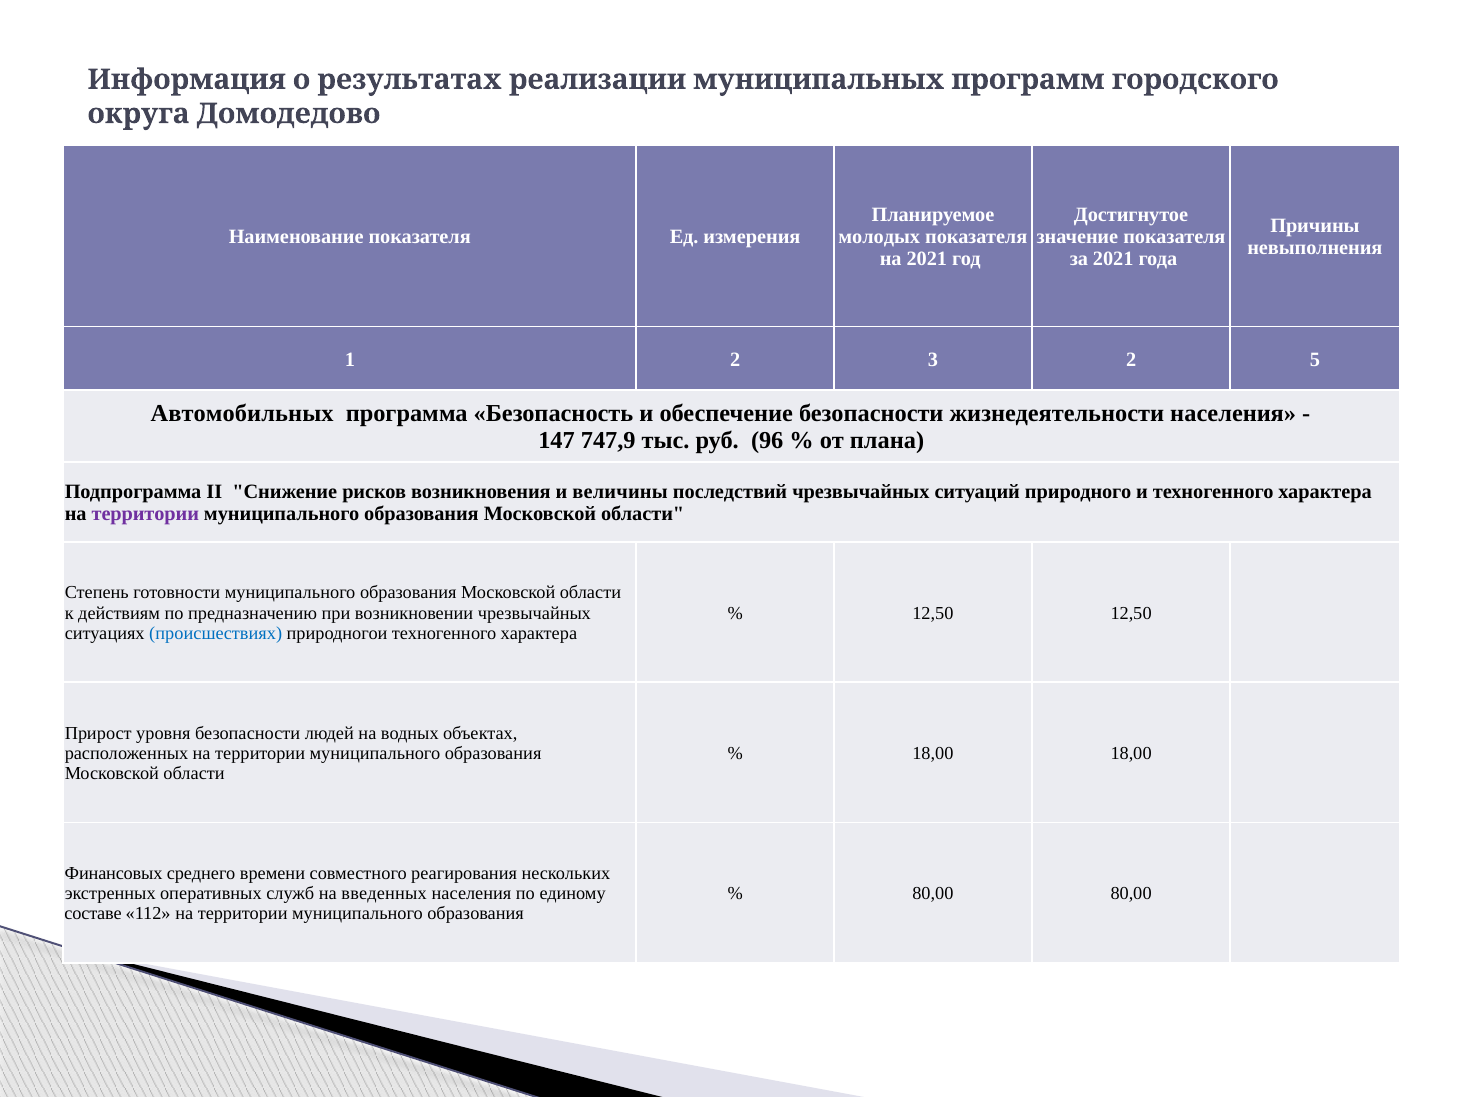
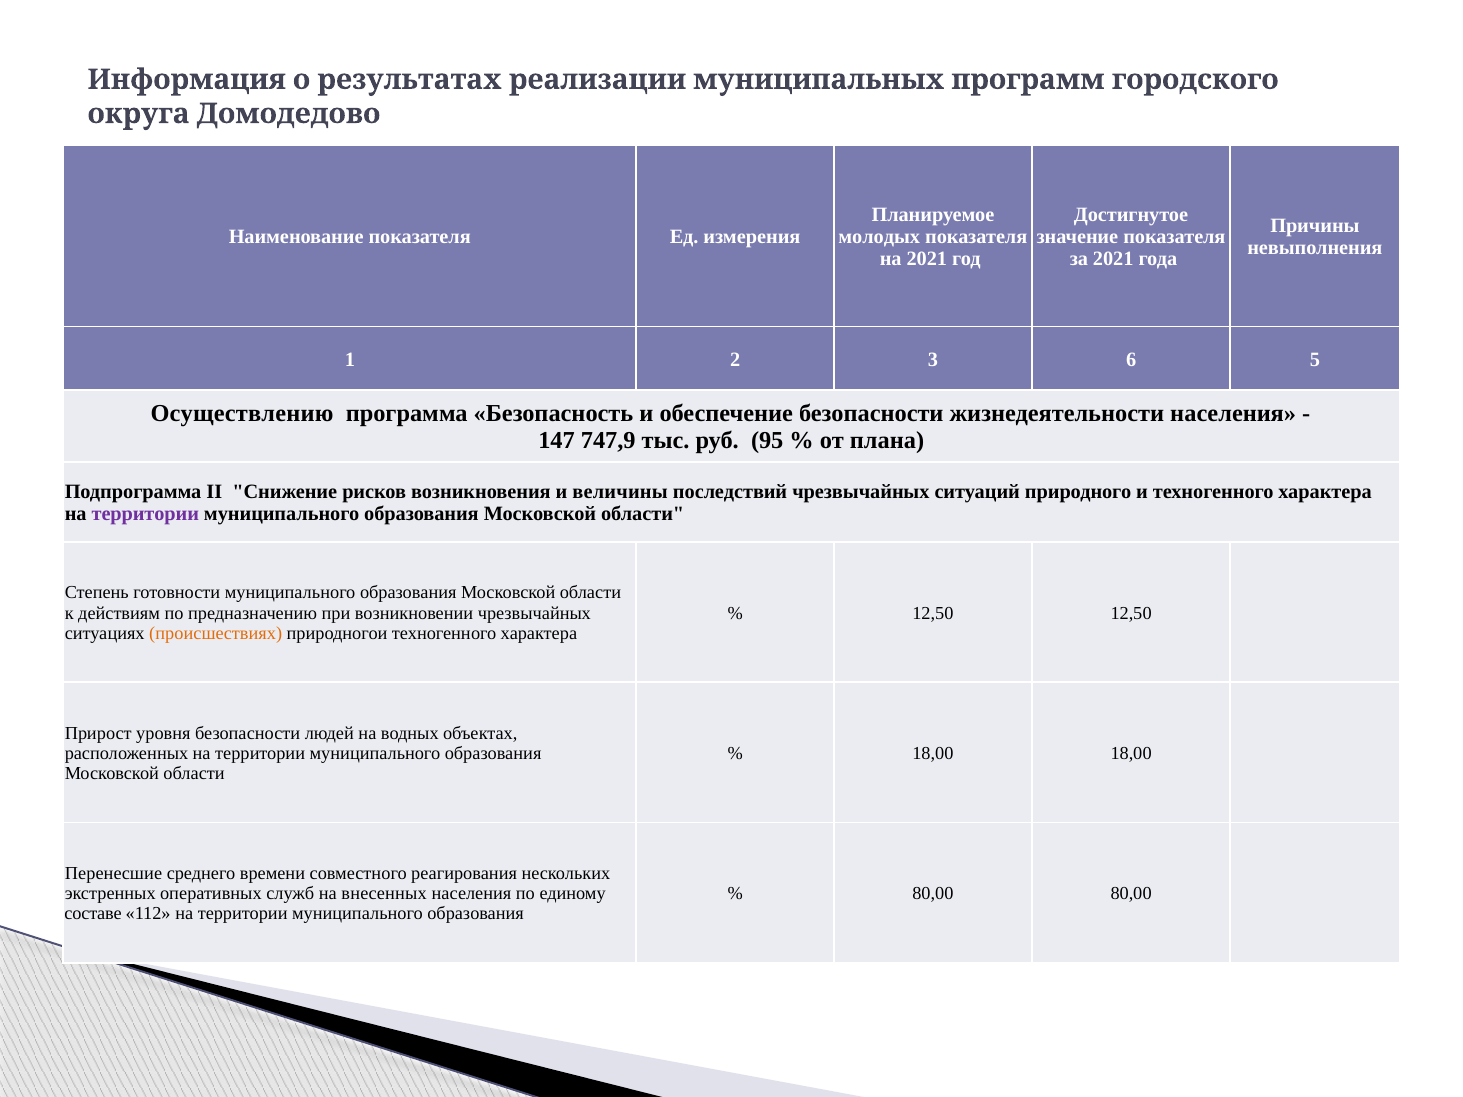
3 2: 2 -> 6
Автомобильных: Автомобильных -> Осуществлению
96: 96 -> 95
происшествиях colour: blue -> orange
Финансовых: Финансовых -> Перенесшие
введенных: введенных -> внесенных
